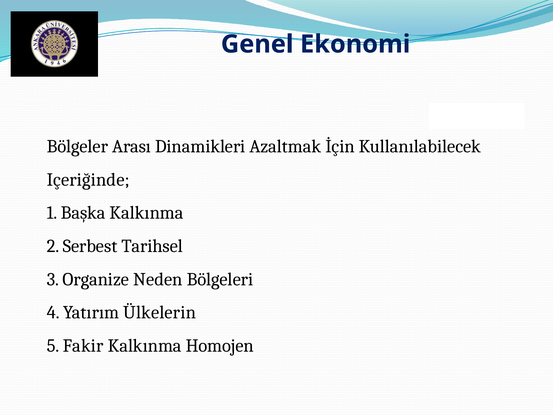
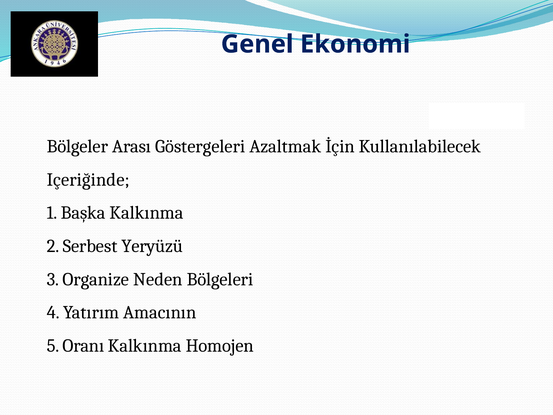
Dinamikleri: Dinamikleri -> Göstergeleri
Tarihsel: Tarihsel -> Yeryüzü
Ülkelerin: Ülkelerin -> Amacının
Fakir: Fakir -> Oranı
